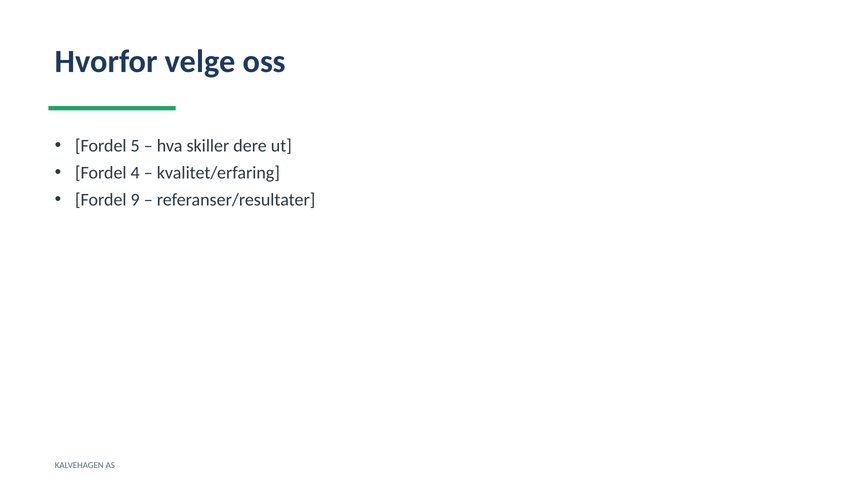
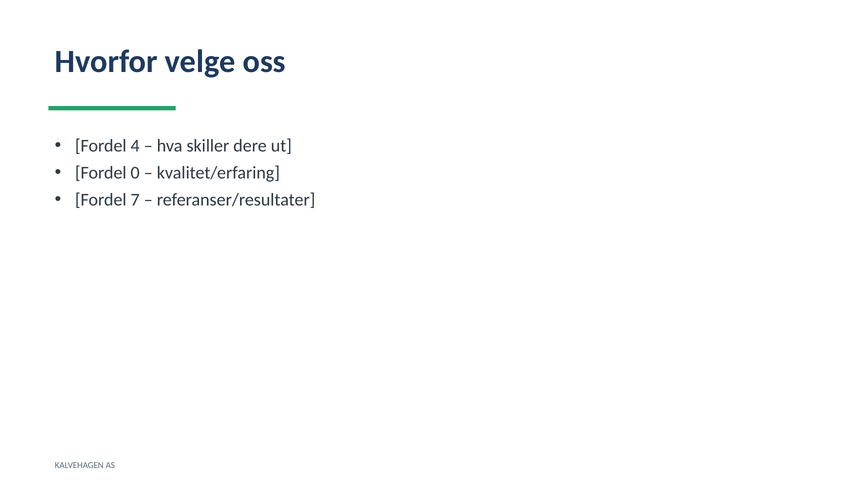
5: 5 -> 4
4: 4 -> 0
9: 9 -> 7
